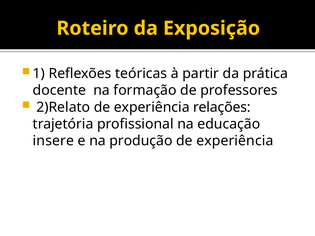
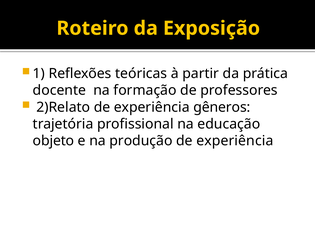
relações: relações -> gêneros
insere: insere -> objeto
